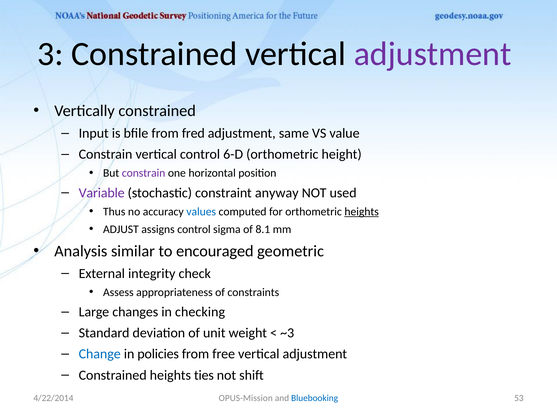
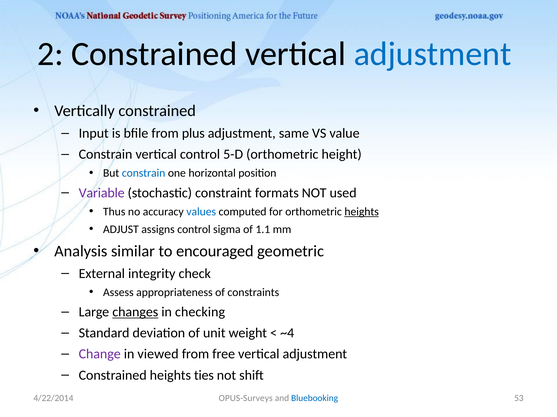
3: 3 -> 2
adjustment at (433, 54) colour: purple -> blue
fred: fred -> plus
6-D: 6-D -> 5-D
constrain at (144, 173) colour: purple -> blue
anyway: anyway -> formats
8.1: 8.1 -> 1.1
changes underline: none -> present
~3: ~3 -> ~4
Change colour: blue -> purple
policies: policies -> viewed
OPUS-Mission: OPUS-Mission -> OPUS-Surveys
